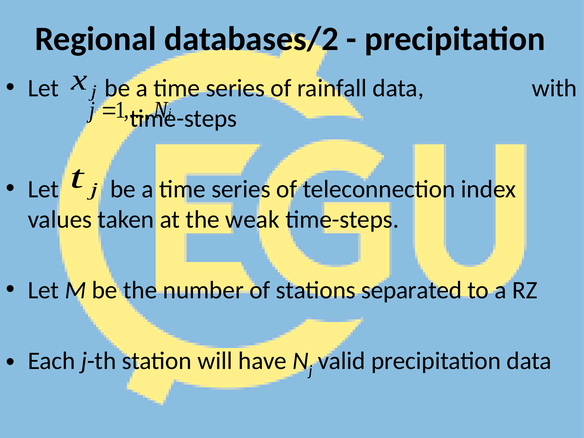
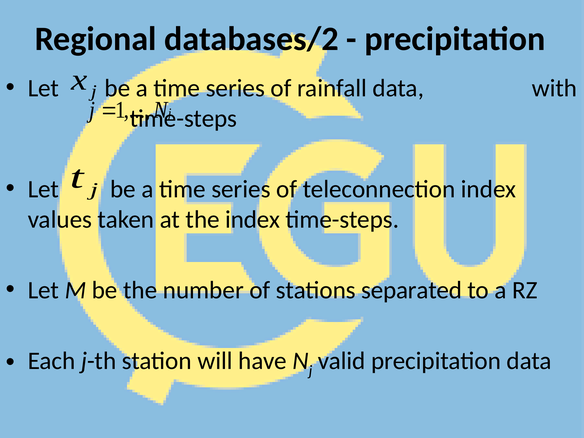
the weak: weak -> index
